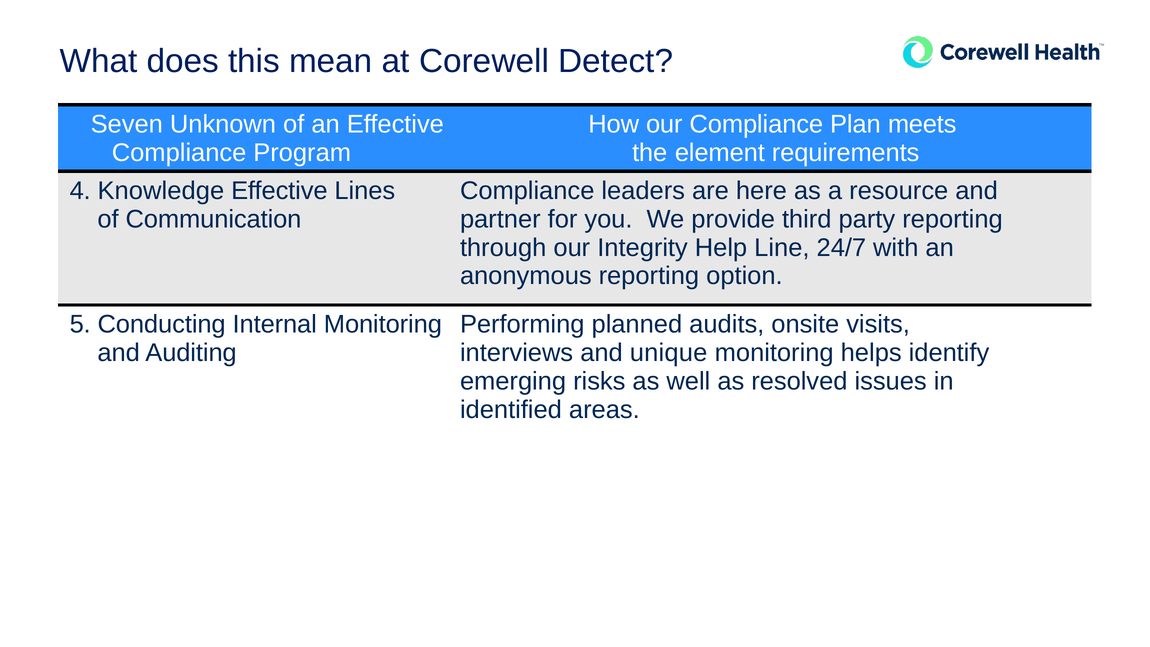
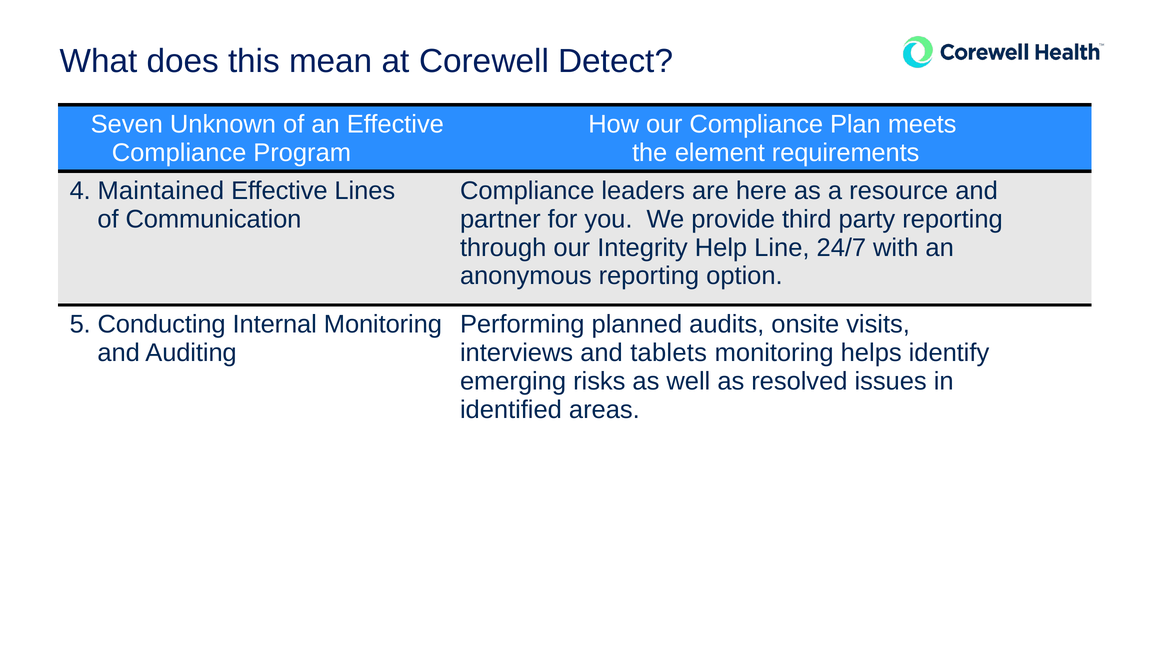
Knowledge: Knowledge -> Maintained
unique: unique -> tablets
